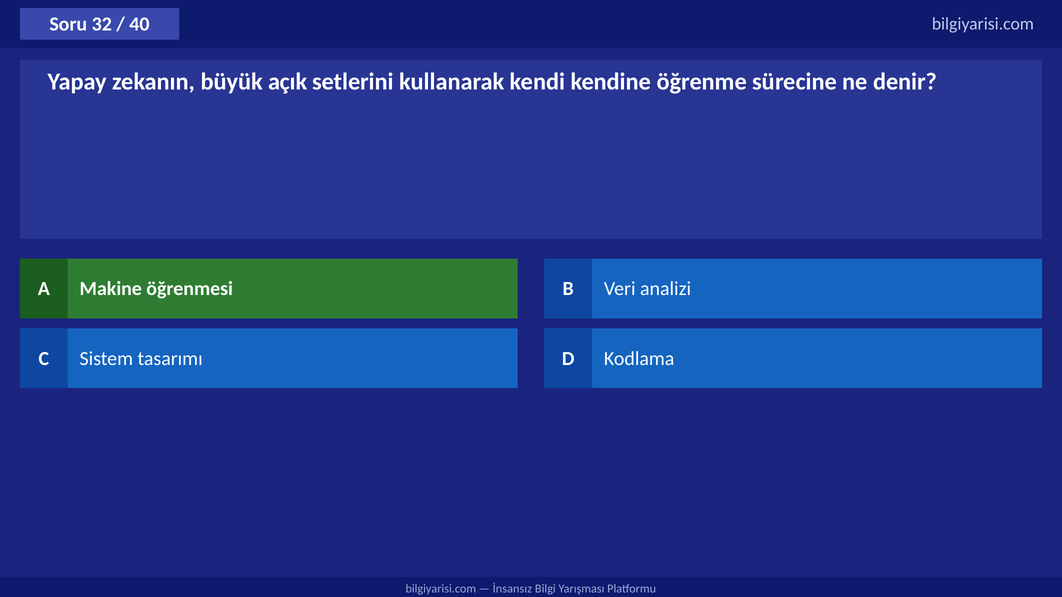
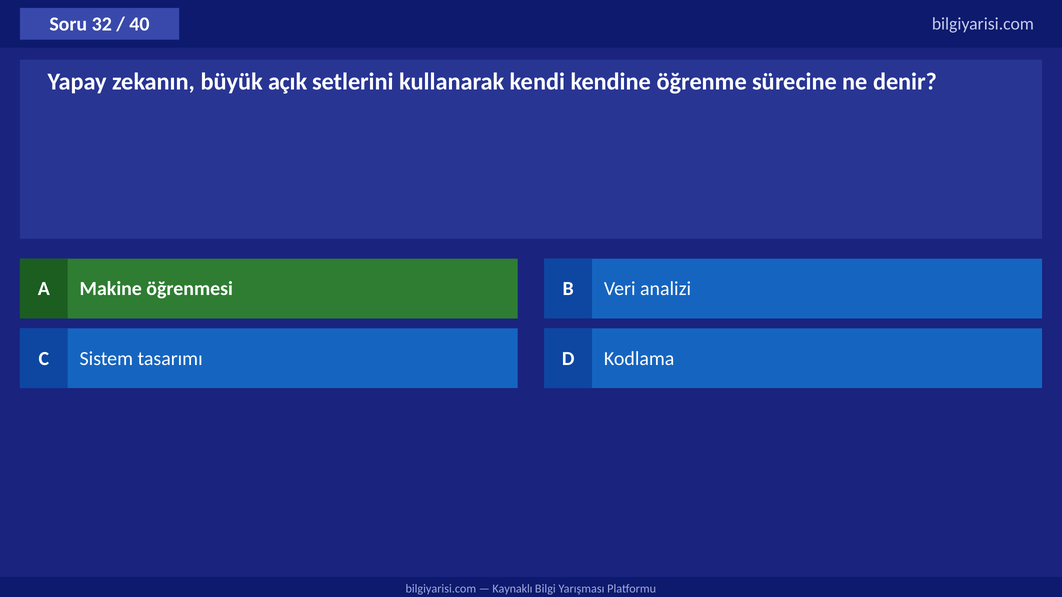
İnsansız: İnsansız -> Kaynaklı
